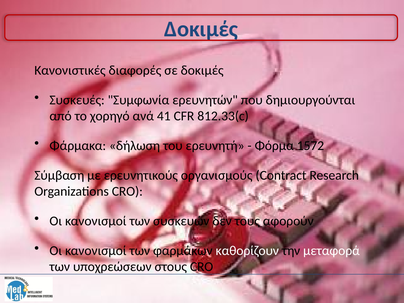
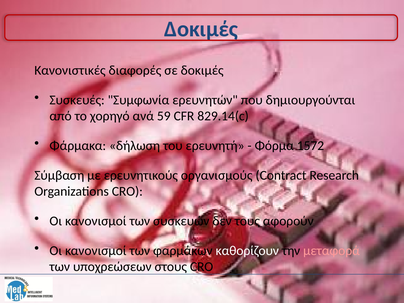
41: 41 -> 59
812.33(c: 812.33(c -> 829.14(c
μεταφορά colour: white -> pink
